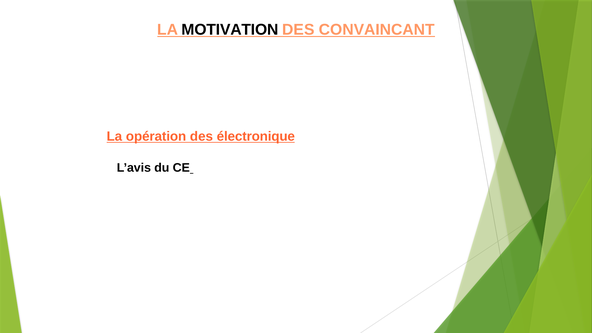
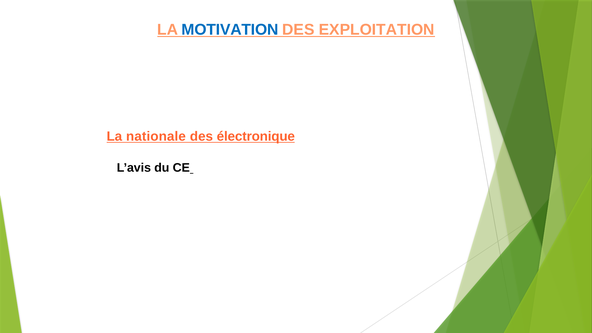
MOTIVATION colour: black -> blue
CONVAINCANT: CONVAINCANT -> EXPLOITATION
opération: opération -> nationale
